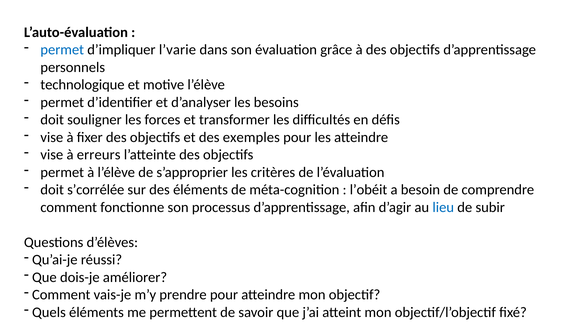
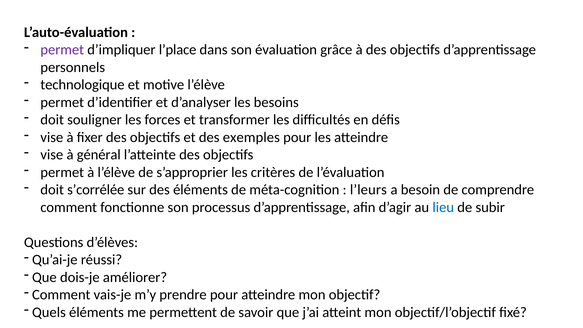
permet at (62, 50) colour: blue -> purple
l’varie: l’varie -> l’place
erreurs: erreurs -> général
l’obéit: l’obéit -> l’leurs
